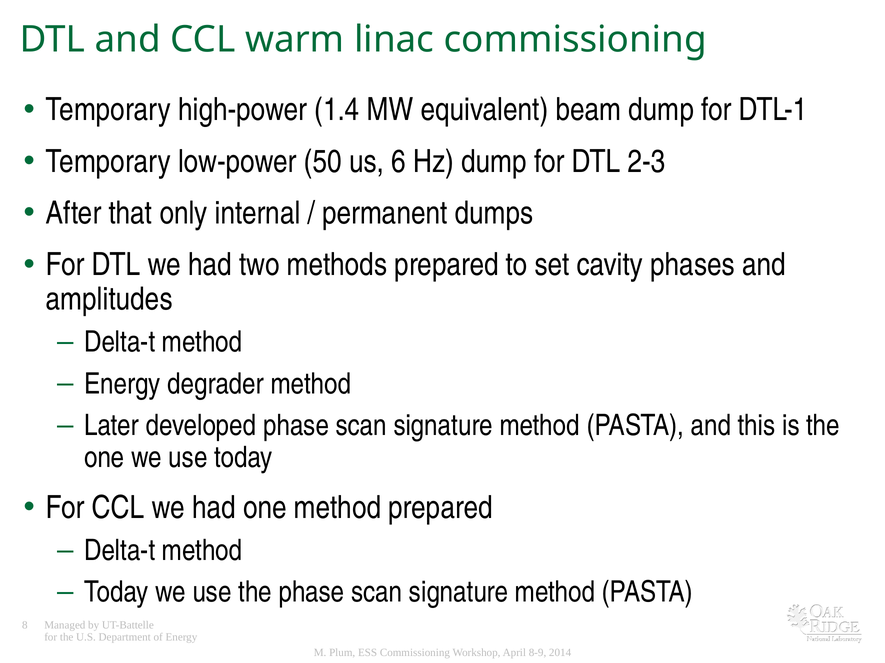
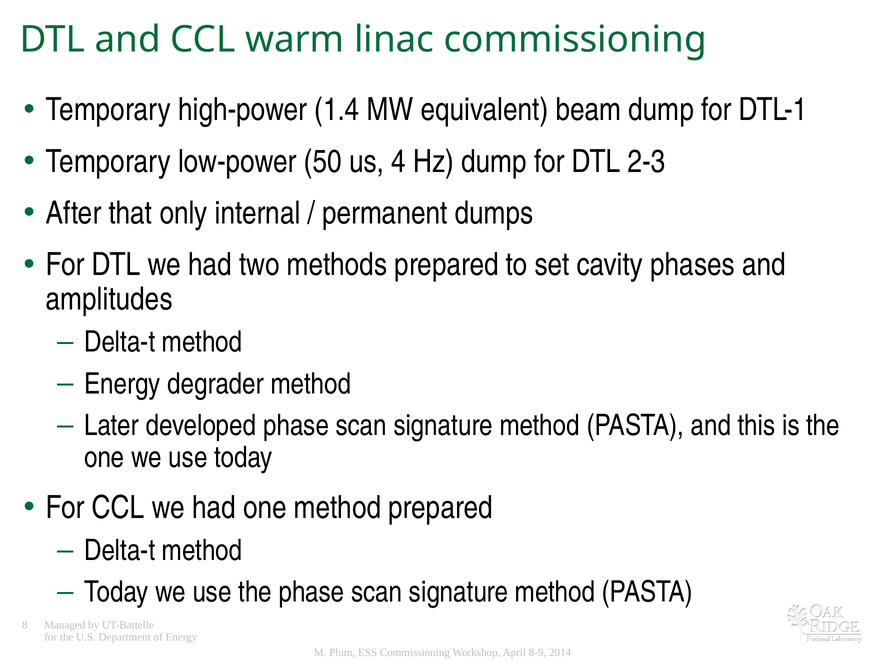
6: 6 -> 4
